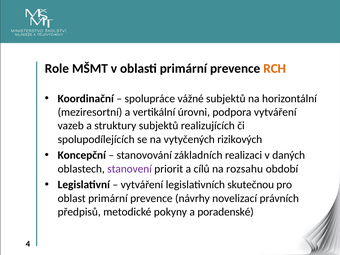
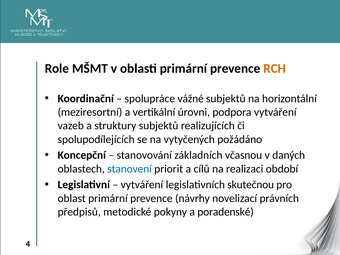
rizikových: rizikových -> požádáno
realizaci: realizaci -> včasnou
stanovení colour: purple -> blue
rozsahu: rozsahu -> realizaci
